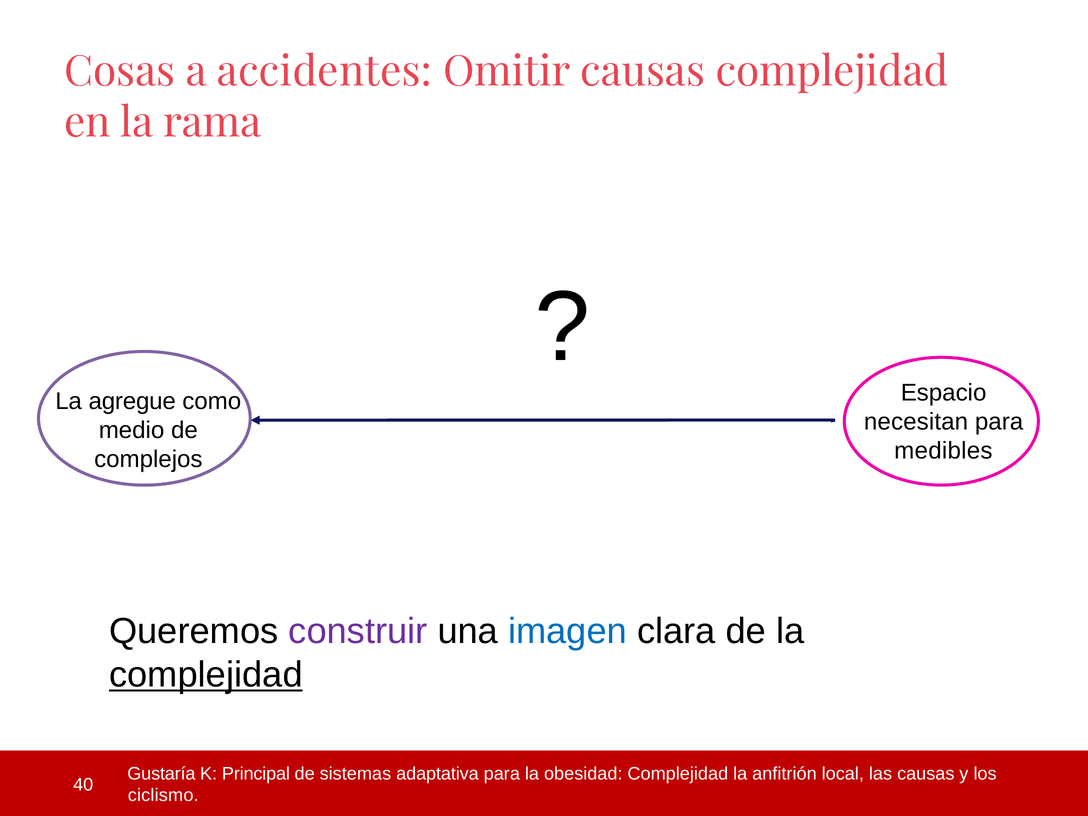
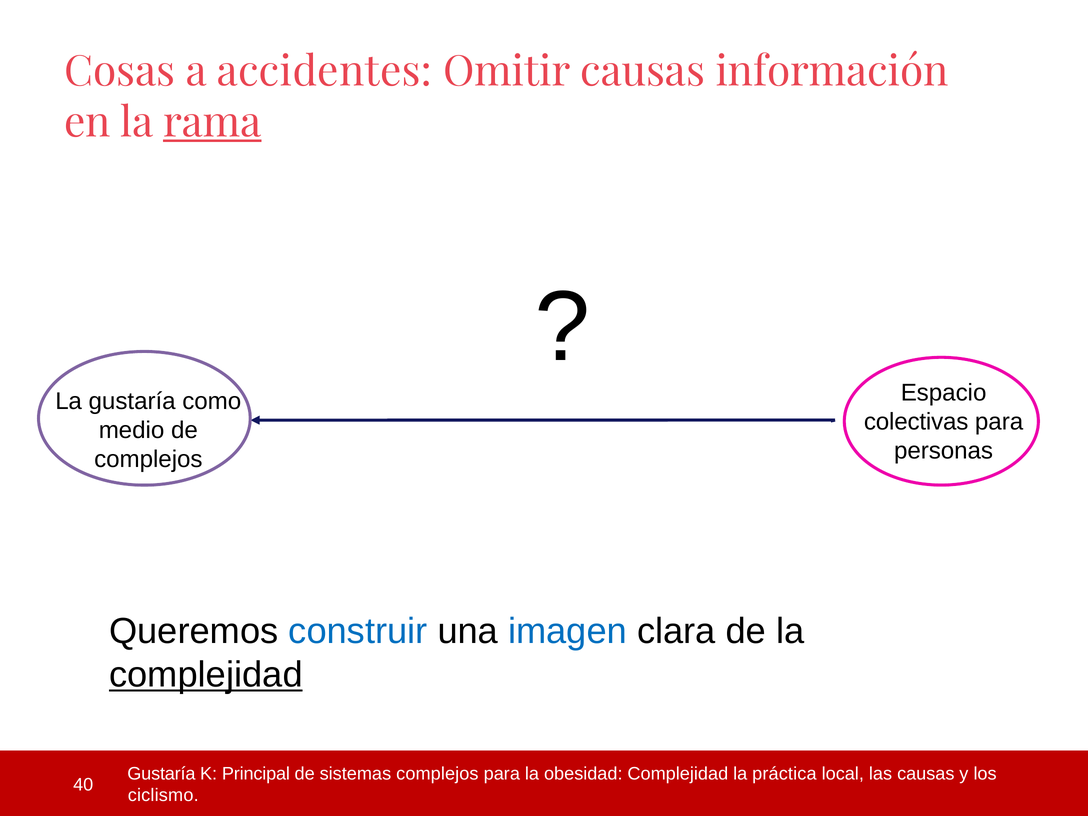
causas complejidad: complejidad -> información
rama underline: none -> present
La agregue: agregue -> gustaría
necesitan: necesitan -> colectivas
medibles: medibles -> personas
construir colour: purple -> blue
sistemas adaptativa: adaptativa -> complejos
anfitrión: anfitrión -> práctica
